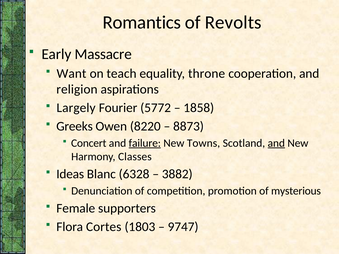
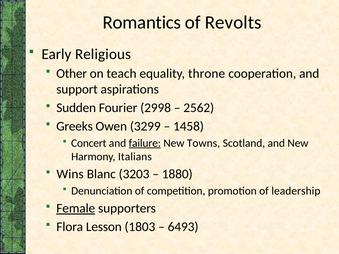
Massacre: Massacre -> Religious
Want: Want -> Other
religion: religion -> support
Largely: Largely -> Sudden
5772: 5772 -> 2998
1858: 1858 -> 2562
8220: 8220 -> 3299
8873: 8873 -> 1458
and at (276, 143) underline: present -> none
Classes: Classes -> Italians
Ideas: Ideas -> Wins
6328: 6328 -> 3203
3882: 3882 -> 1880
mysterious: mysterious -> leadership
Female underline: none -> present
Cortes: Cortes -> Lesson
9747: 9747 -> 6493
